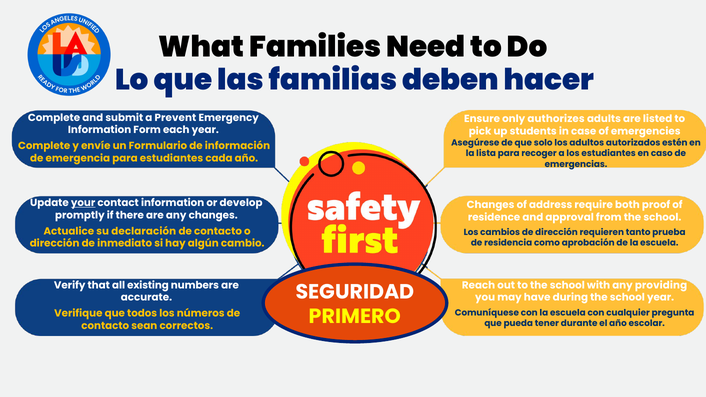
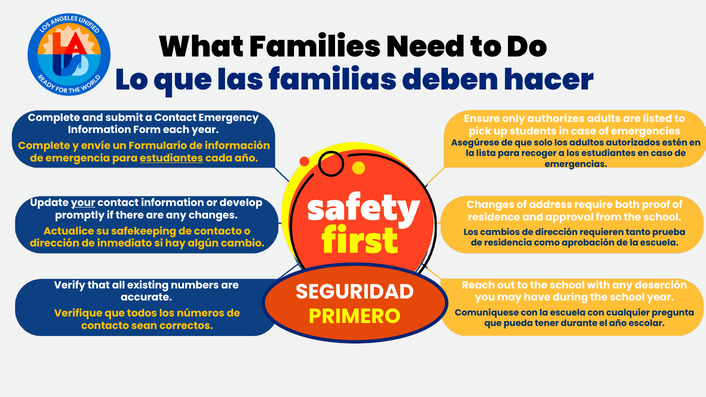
a Prevent: Prevent -> Contact
estudiantes at (172, 158) underline: none -> present
declaración: declaración -> safekeeping
providing: providing -> deserción
